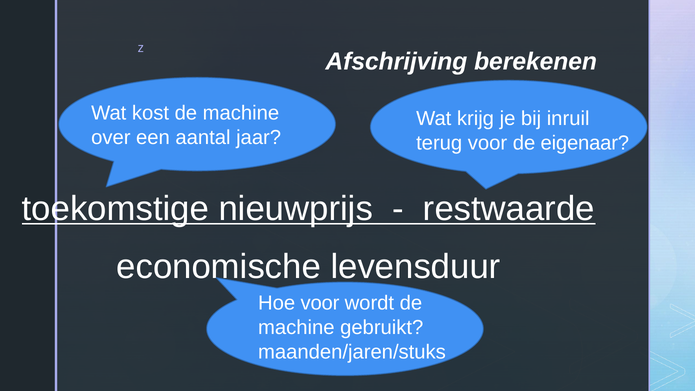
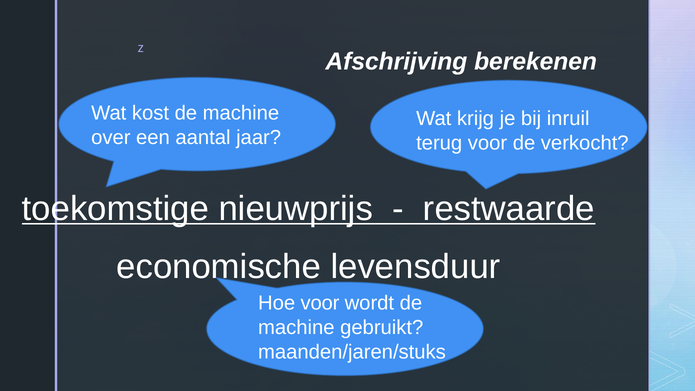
eigenaar: eigenaar -> verkocht
